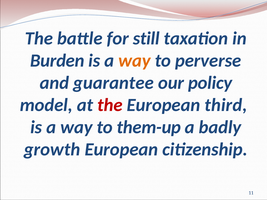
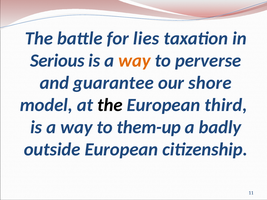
still: still -> lies
Burden: Burden -> Serious
policy: policy -> shore
the at (110, 105) colour: red -> black
growth: growth -> outside
